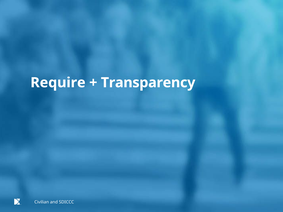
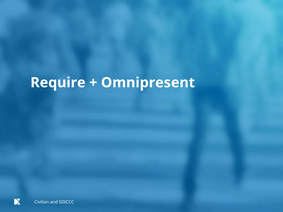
Transparency: Transparency -> Omnipresent
